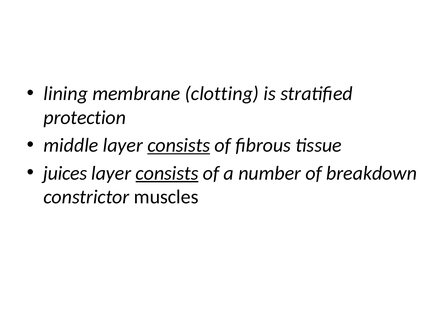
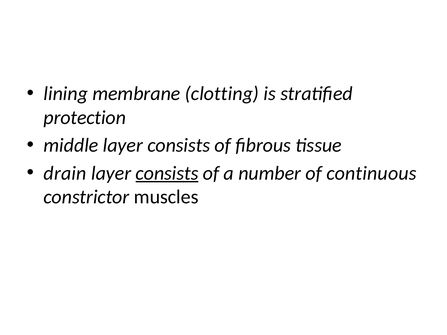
consists at (179, 145) underline: present -> none
juices: juices -> drain
breakdown: breakdown -> continuous
